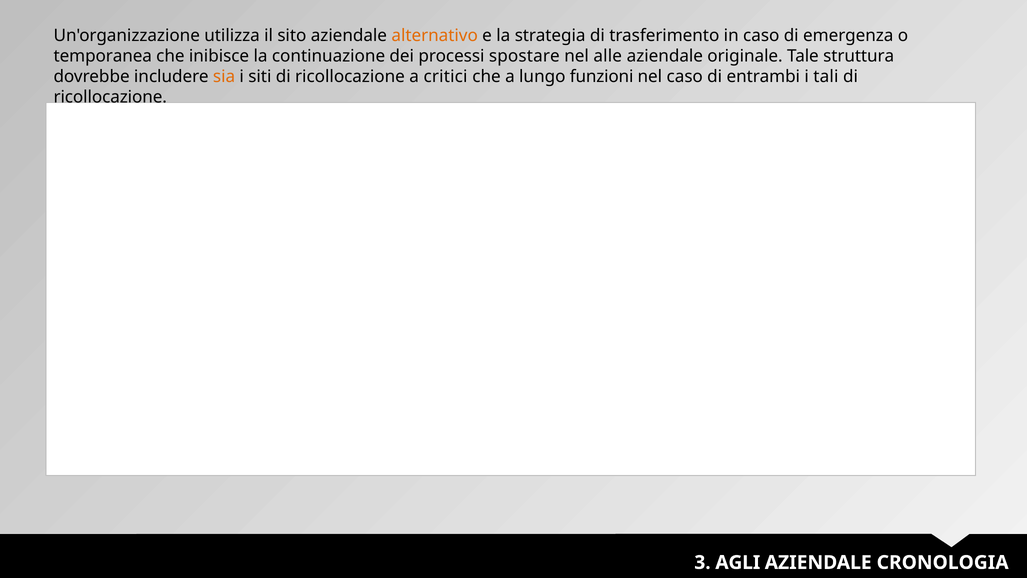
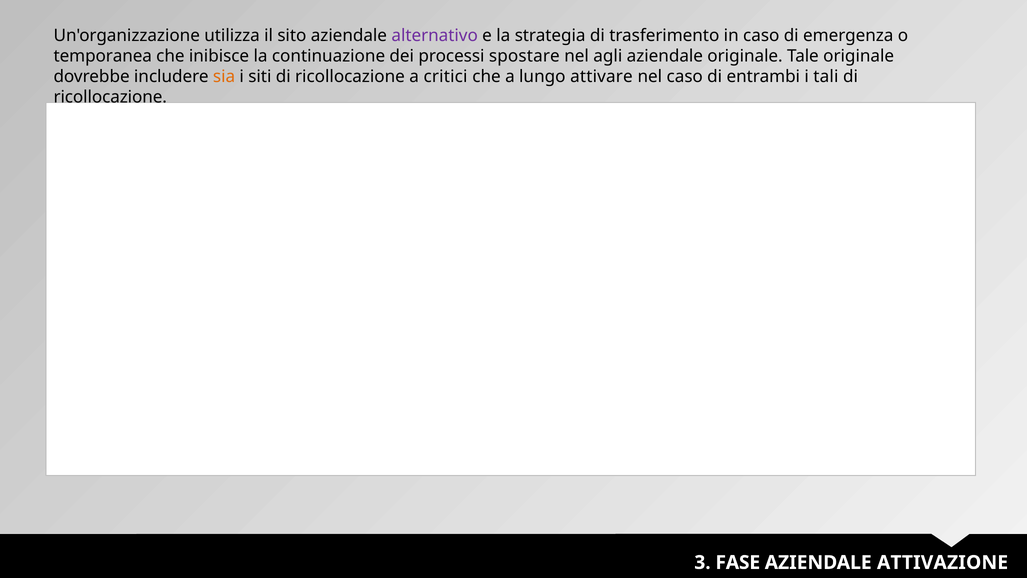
alternativo colour: orange -> purple
alle: alle -> agli
Tale struttura: struttura -> originale
funzioni: funzioni -> attivare
AGLI: AGLI -> FASE
CRONOLOGIA: CRONOLOGIA -> ATTIVAZIONE
